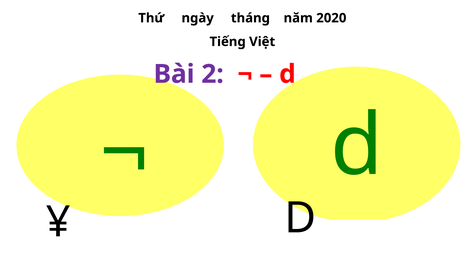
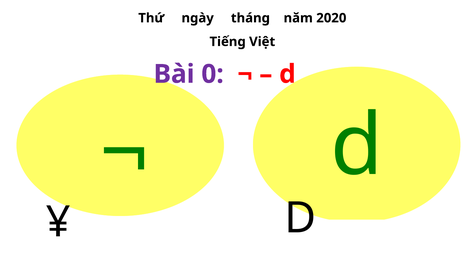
2: 2 -> 0
